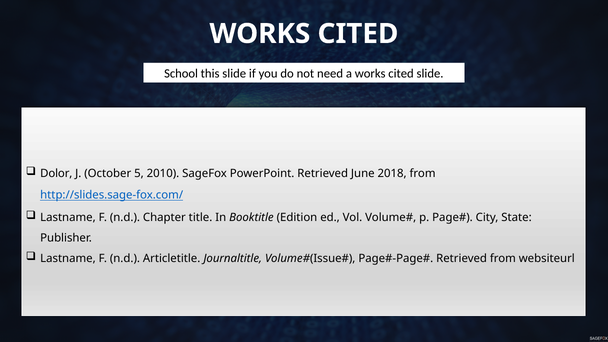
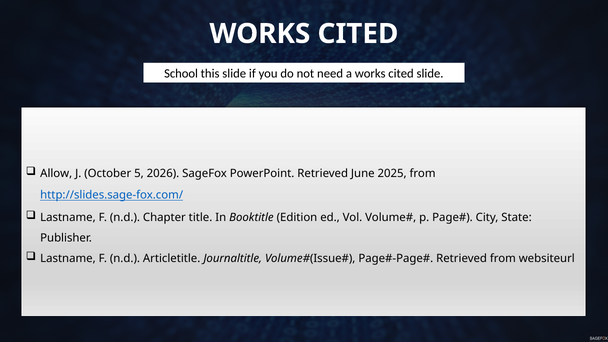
Dolor: Dolor -> Allow
2010: 2010 -> 2026
2018: 2018 -> 2025
